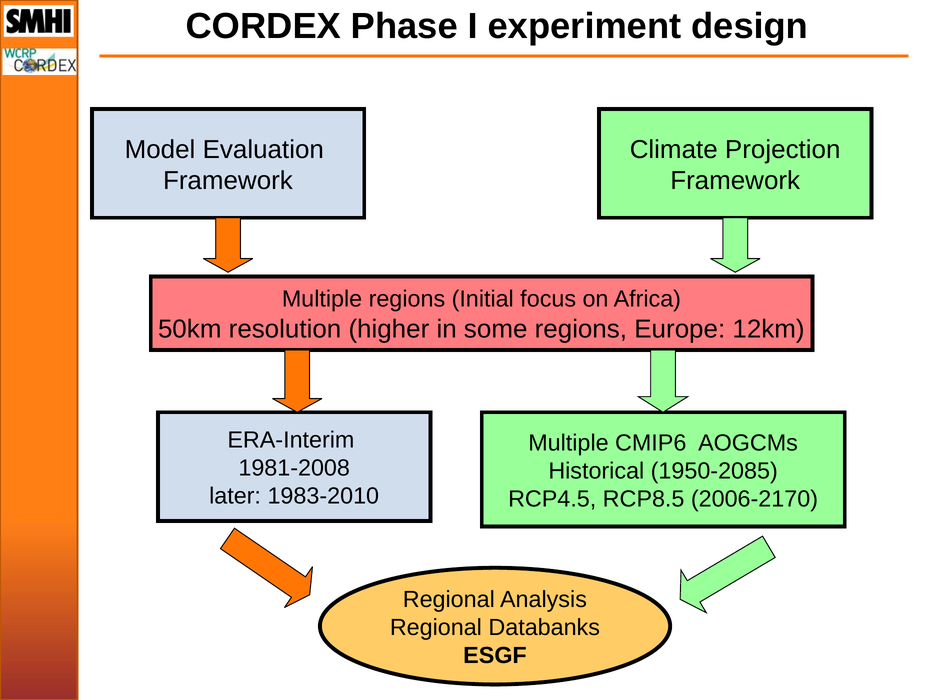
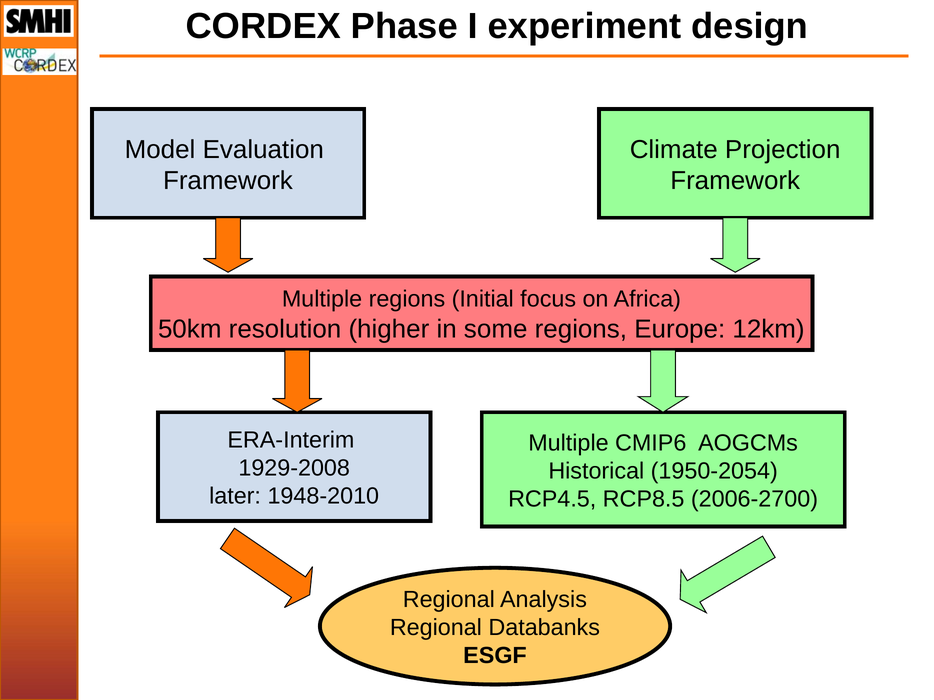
1981-2008: 1981-2008 -> 1929-2008
1950-2085: 1950-2085 -> 1950-2054
1983-2010: 1983-2010 -> 1948-2010
2006-2170: 2006-2170 -> 2006-2700
